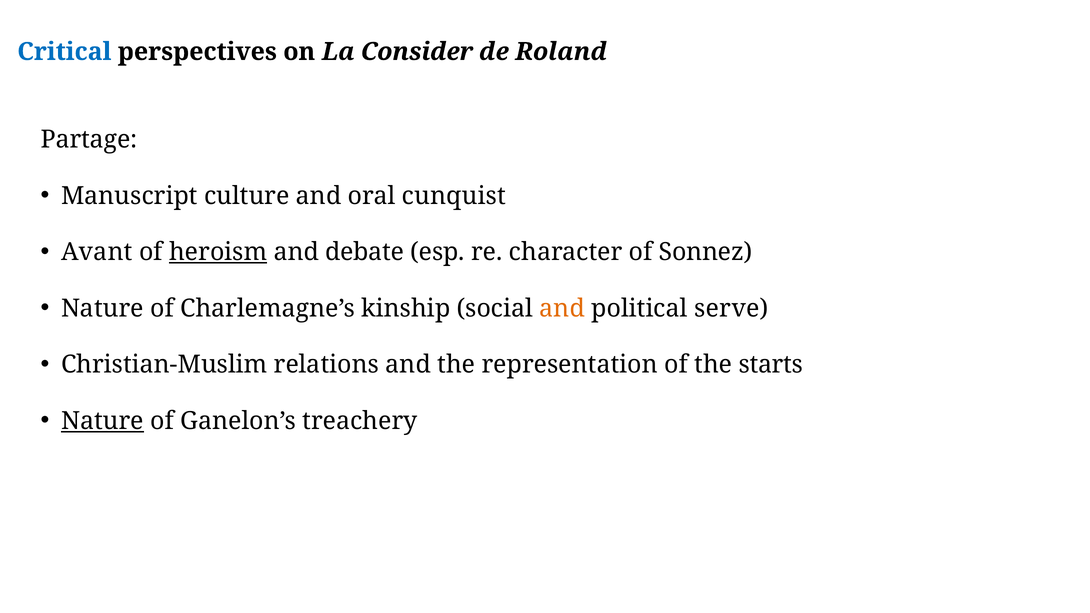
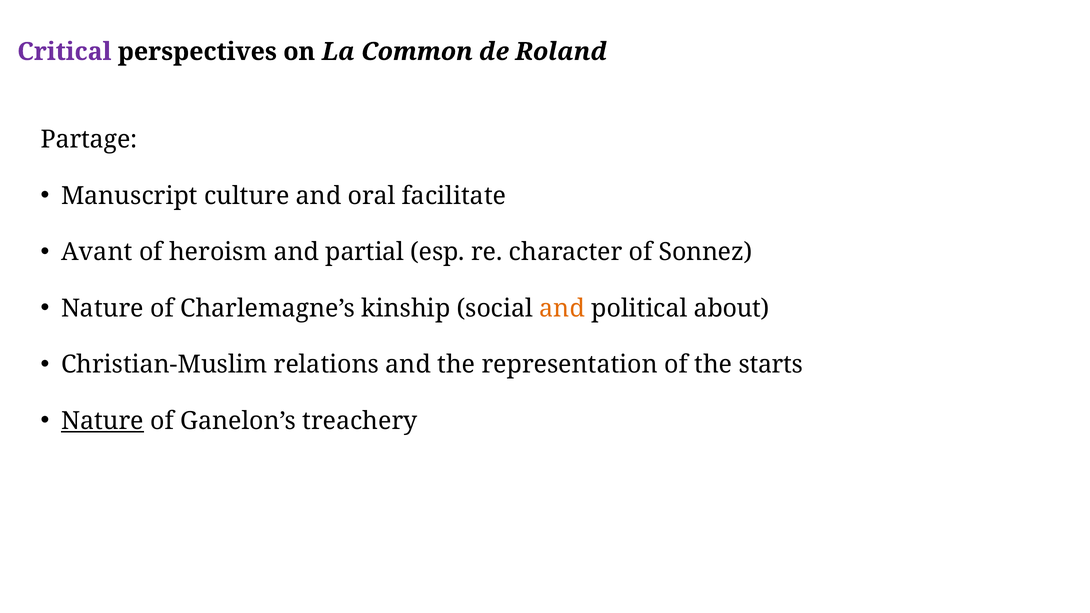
Critical colour: blue -> purple
Consider: Consider -> Common
cunquist: cunquist -> facilitate
heroism underline: present -> none
debate: debate -> partial
serve: serve -> about
